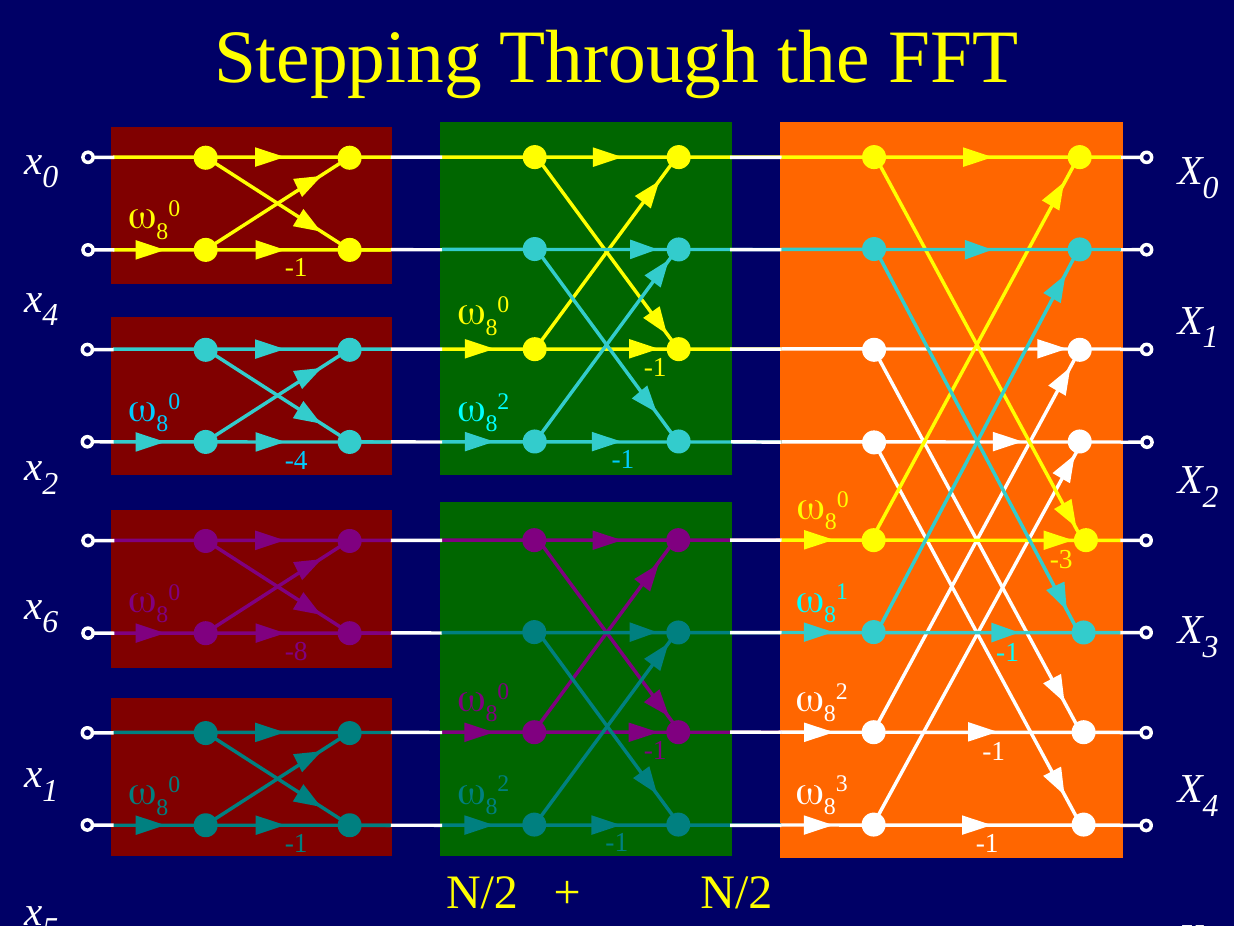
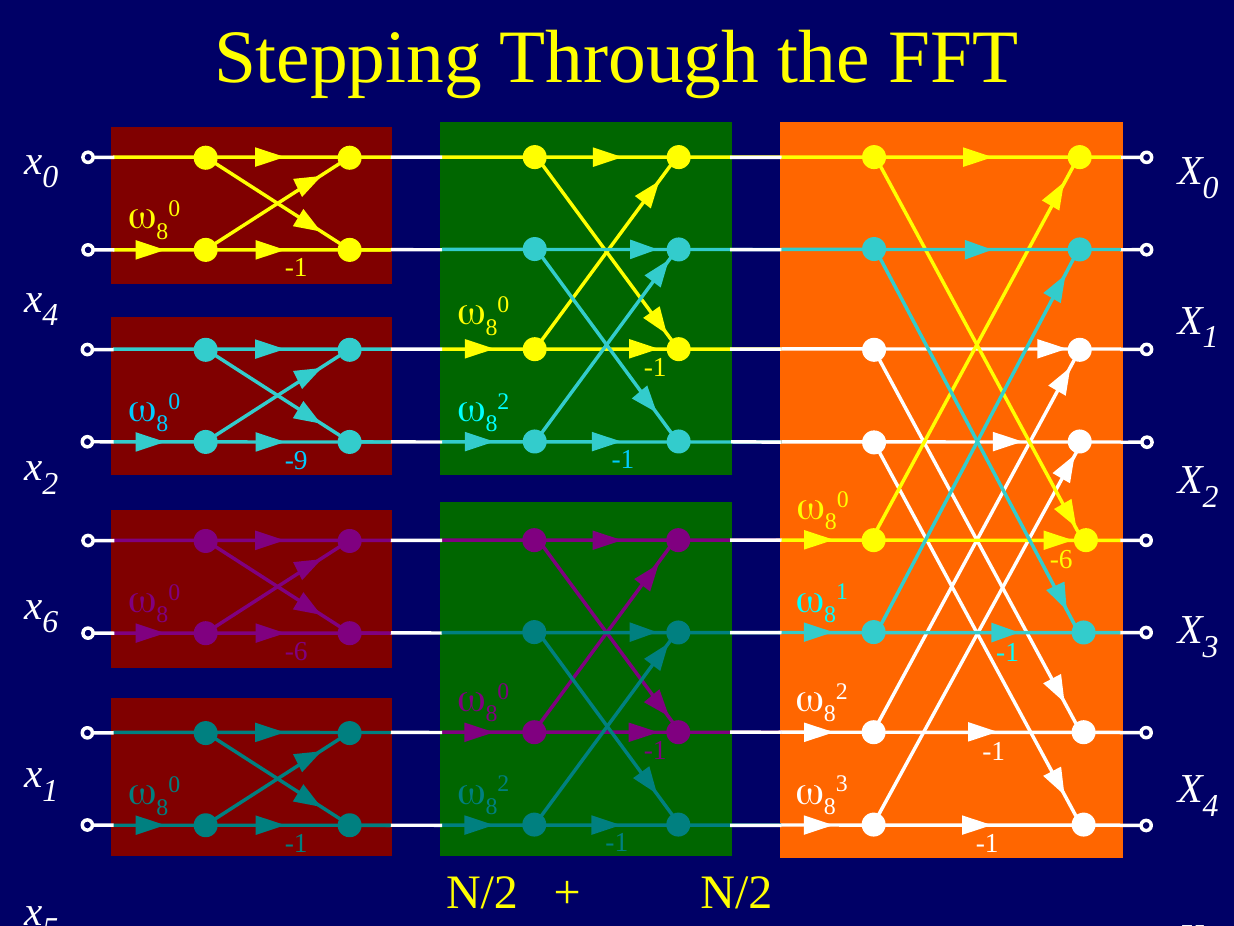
-4: -4 -> -9
-3 at (1061, 559): -3 -> -6
-8 at (296, 651): -8 -> -6
